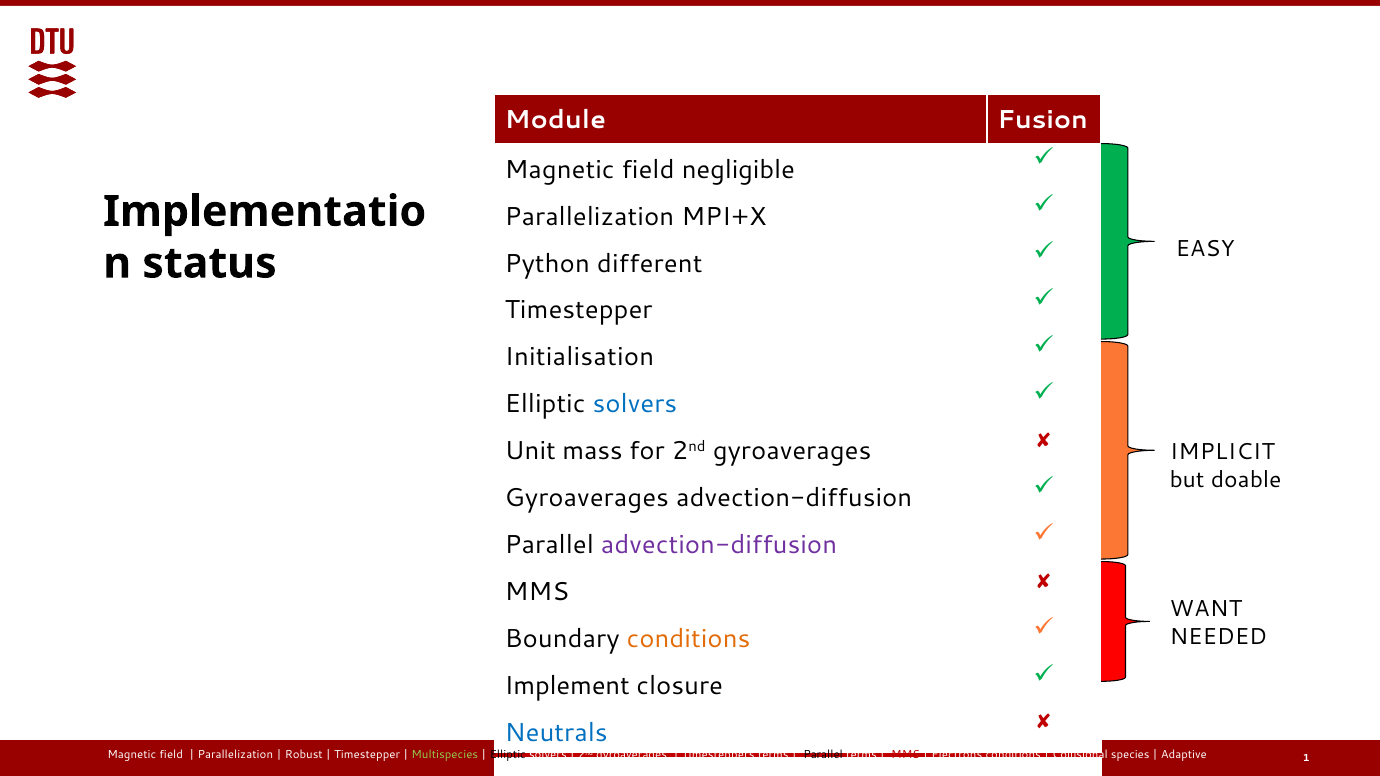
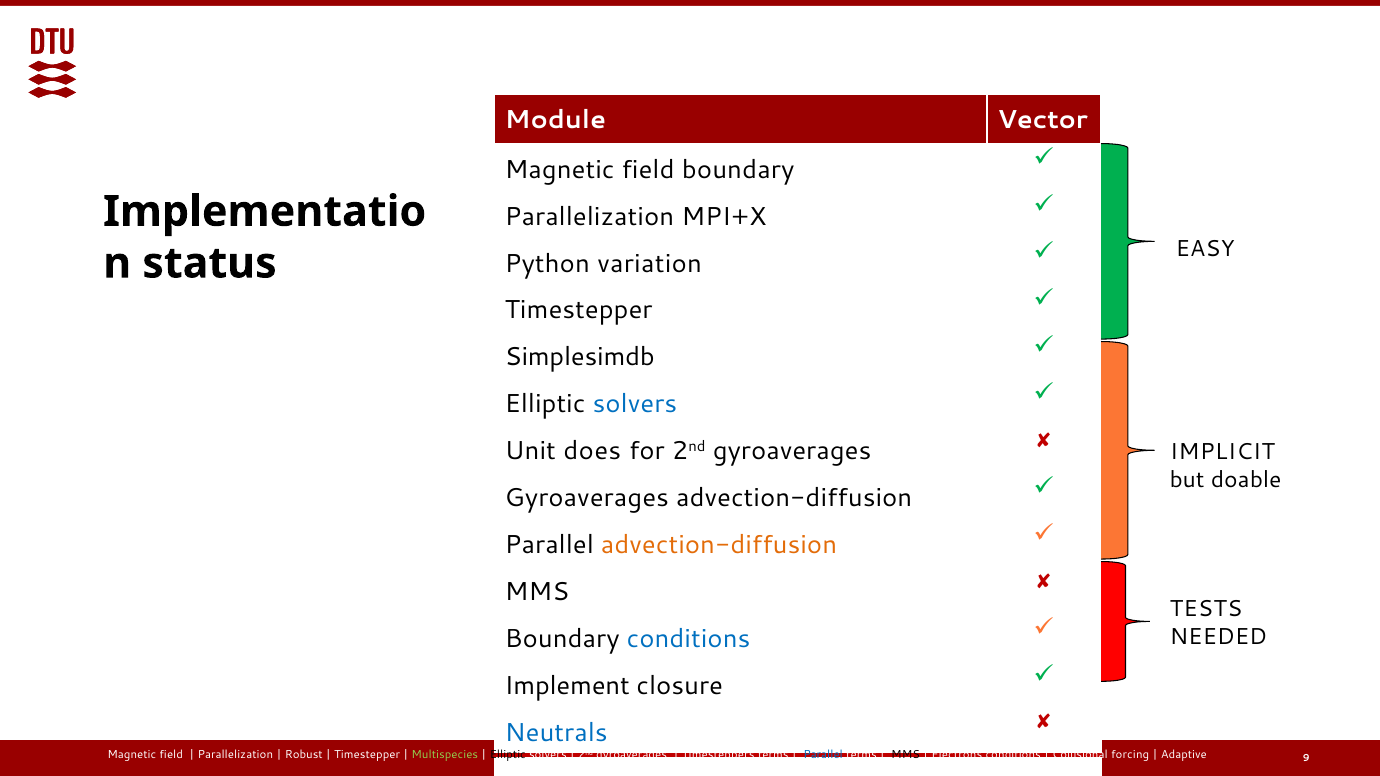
Fusion: Fusion -> Vector
field negligible: negligible -> boundary
different: different -> variation
Initialisation: Initialisation -> Simplesimdb
mass: mass -> does
advection-diffusion at (719, 545) colour: purple -> orange
WANT: WANT -> TESTS
conditions at (689, 639) colour: orange -> blue
Parallel at (823, 755) colour: black -> blue
MMS at (906, 755) colour: red -> black
species: species -> forcing
1: 1 -> 9
